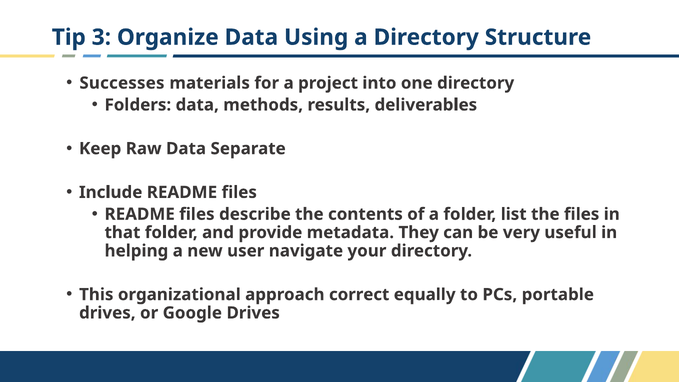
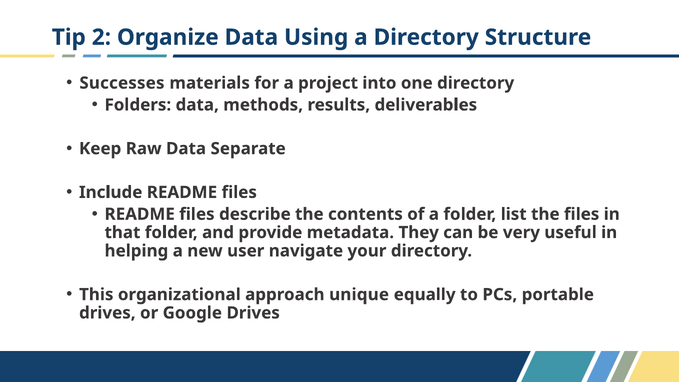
3: 3 -> 2
correct: correct -> unique
